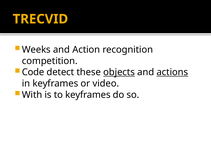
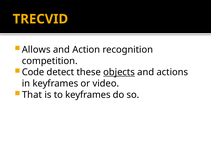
Weeks: Weeks -> Allows
actions underline: present -> none
With: With -> That
